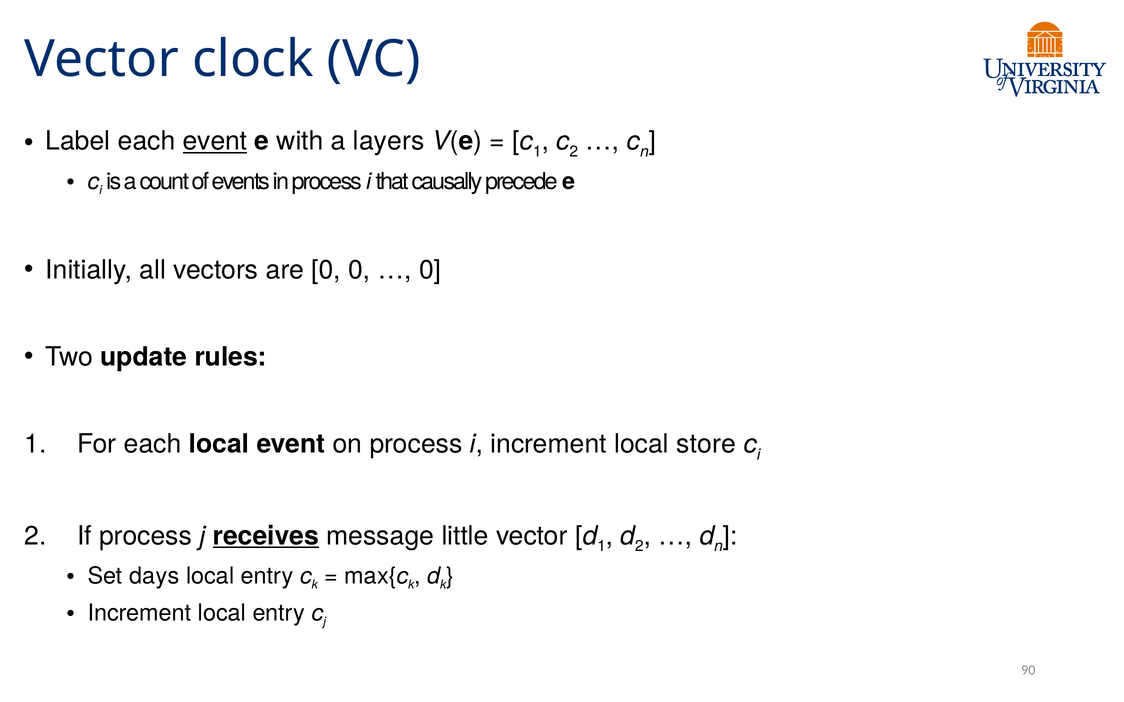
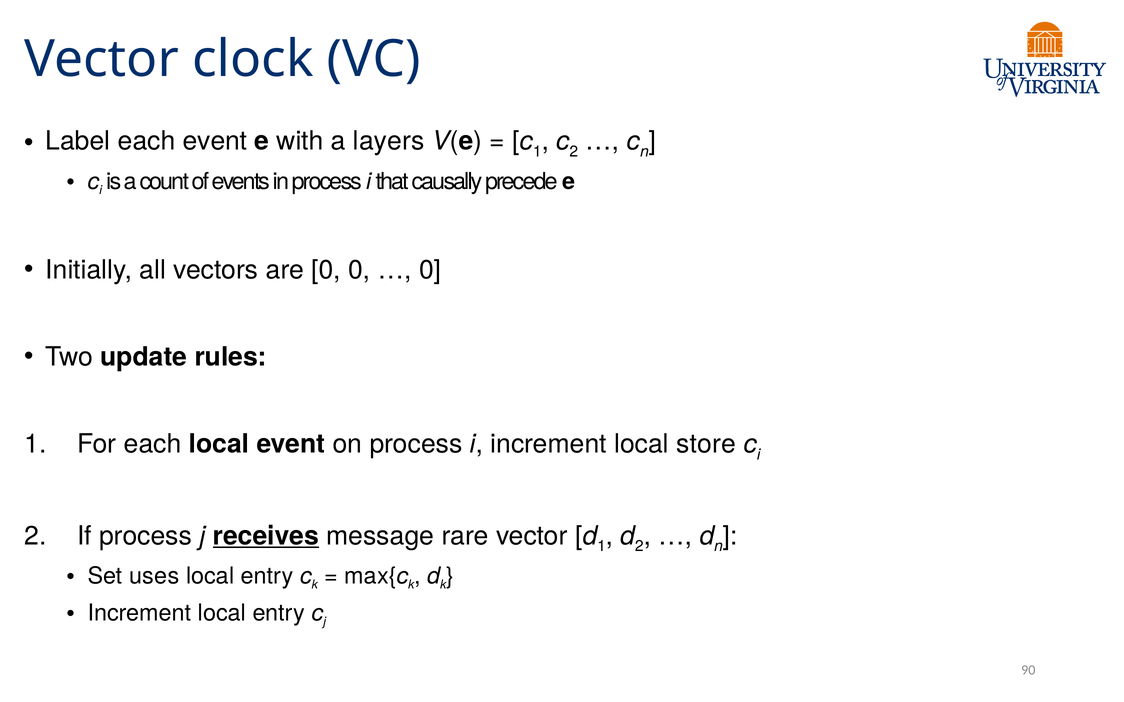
event at (215, 141) underline: present -> none
little: little -> rare
days: days -> uses
